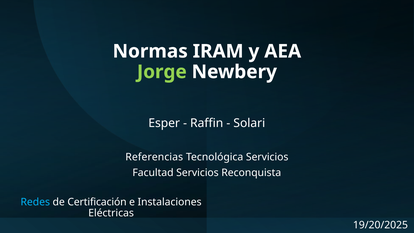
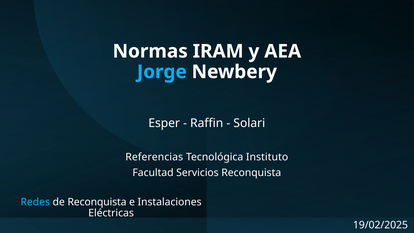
Jorge colour: light green -> light blue
Tecnológica Servicios: Servicios -> Instituto
de Certificación: Certificación -> Reconquista
19/20/2025: 19/20/2025 -> 19/02/2025
